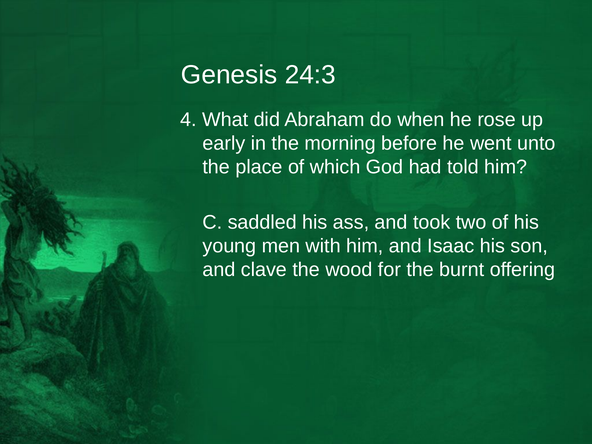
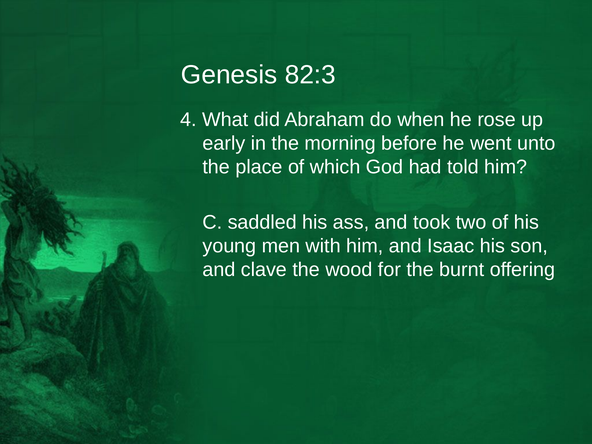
24:3: 24:3 -> 82:3
